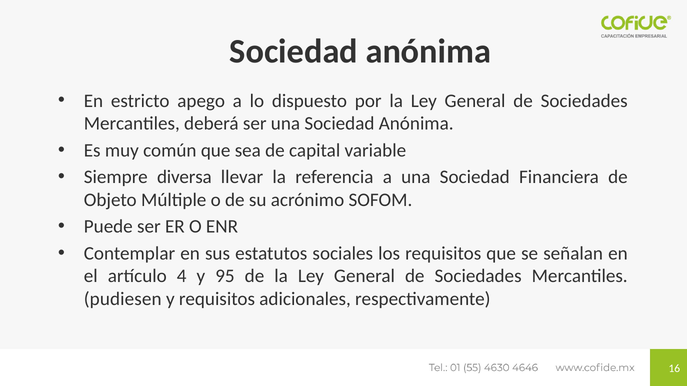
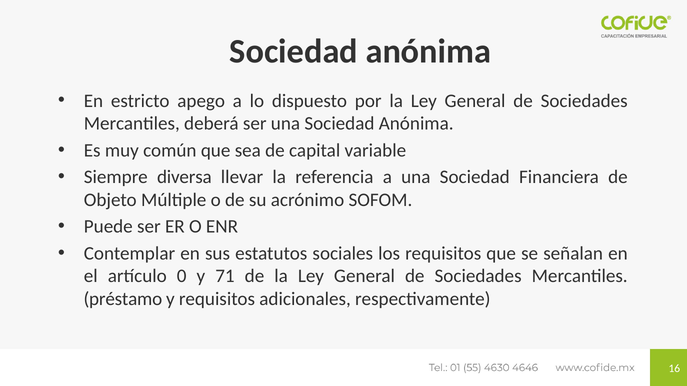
4: 4 -> 0
95: 95 -> 71
pudiesen: pudiesen -> préstamo
